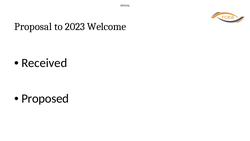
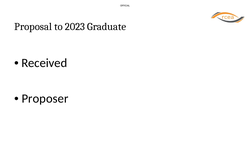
Welcome: Welcome -> Graduate
Proposed: Proposed -> Proposer
